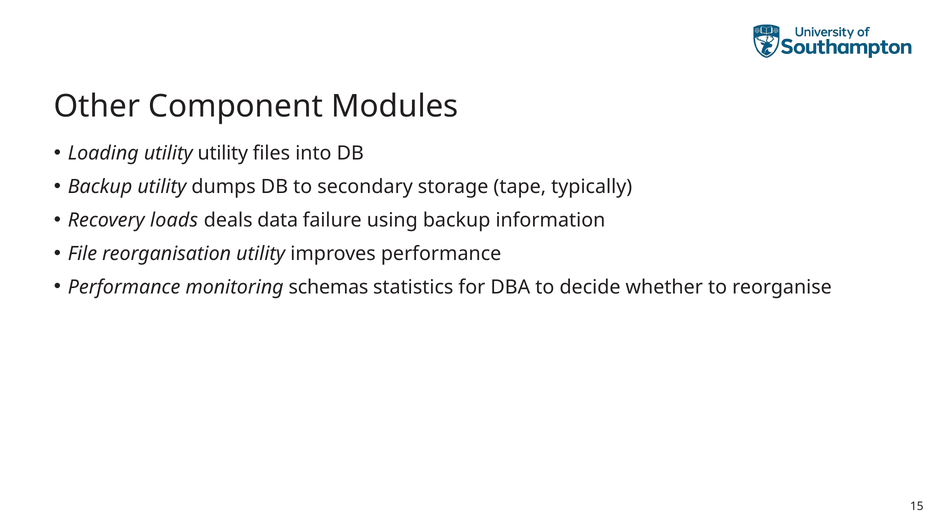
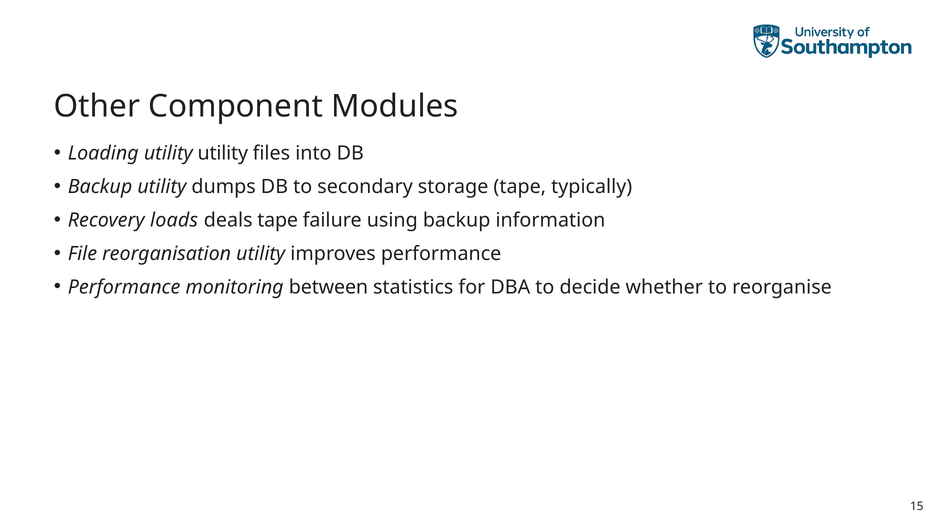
deals data: data -> tape
schemas: schemas -> between
